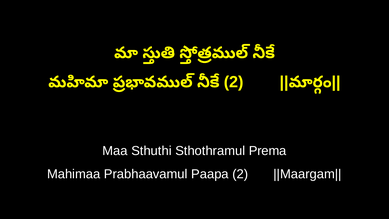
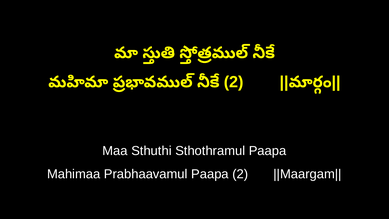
Sthothramul Prema: Prema -> Paapa
